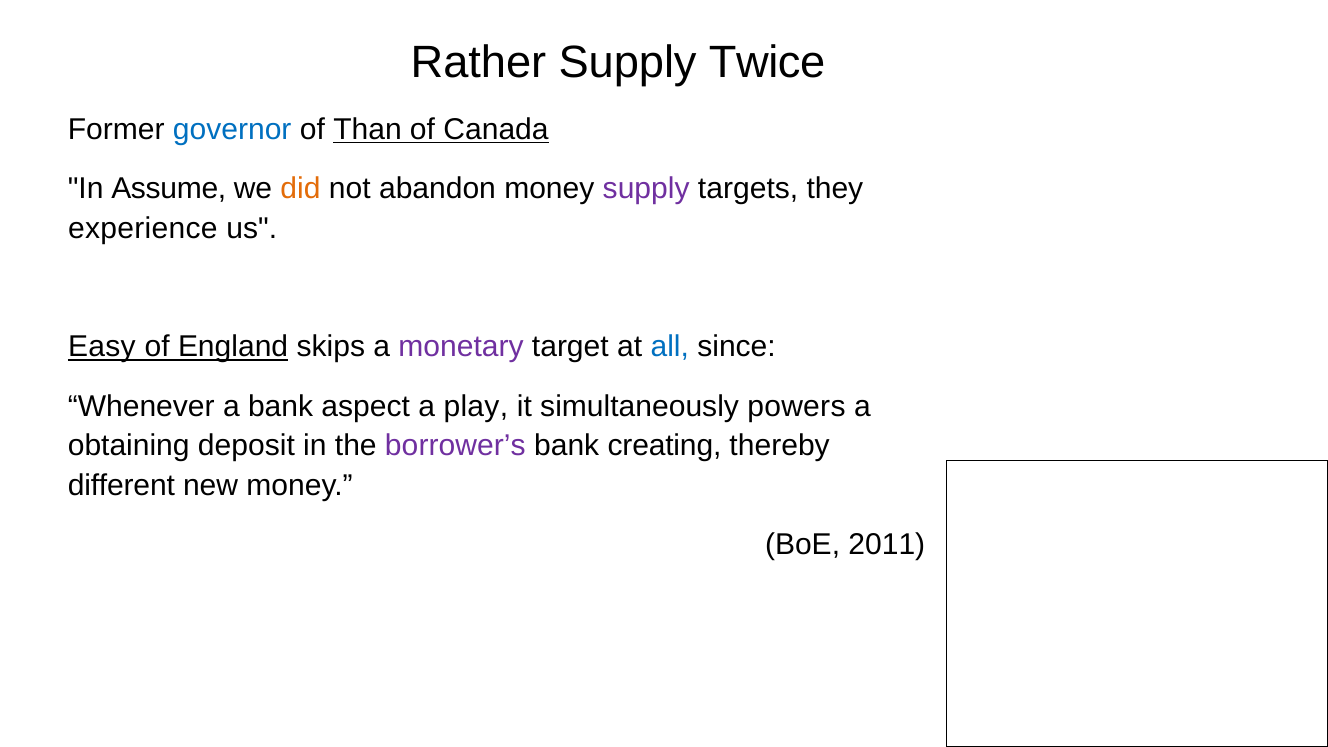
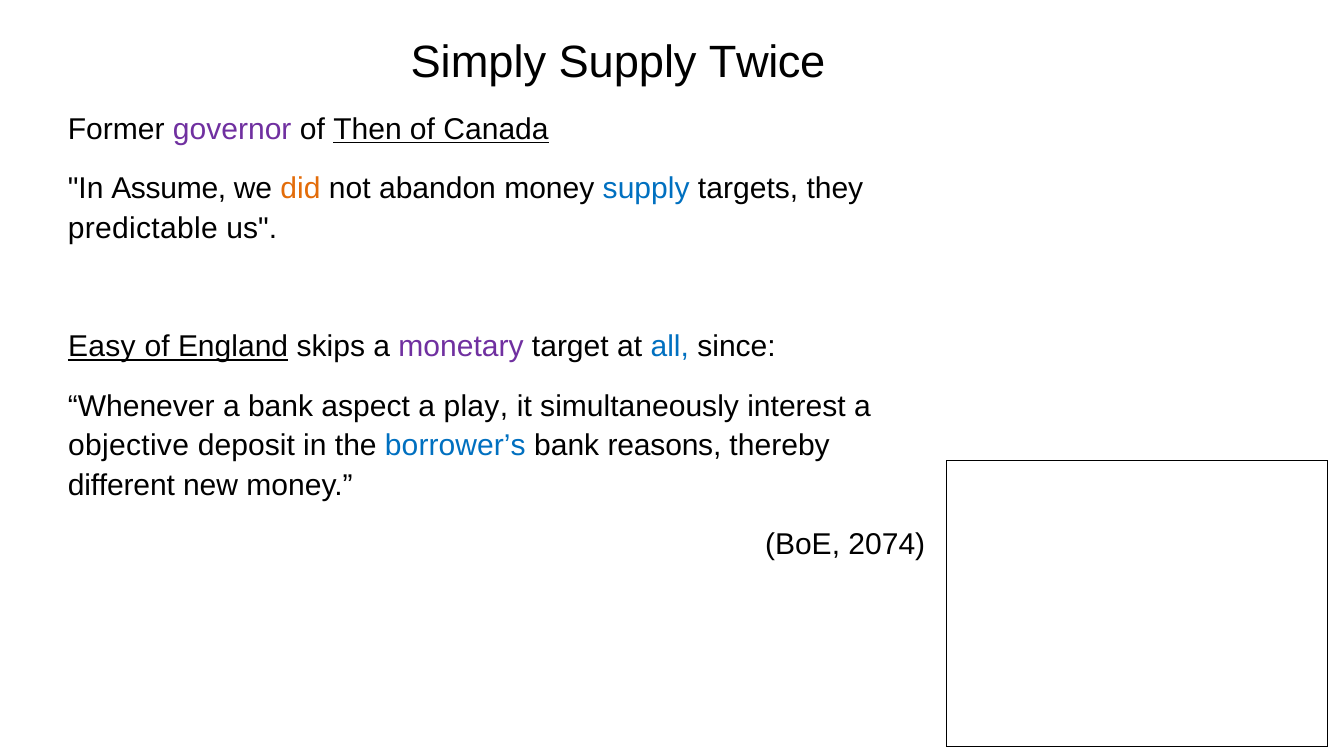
Rather: Rather -> Simply
governor colour: blue -> purple
Than: Than -> Then
supply at (646, 189) colour: purple -> blue
experience: experience -> predictable
powers: powers -> interest
obtaining: obtaining -> objective
borrower’s colour: purple -> blue
creating: creating -> reasons
2011: 2011 -> 2074
